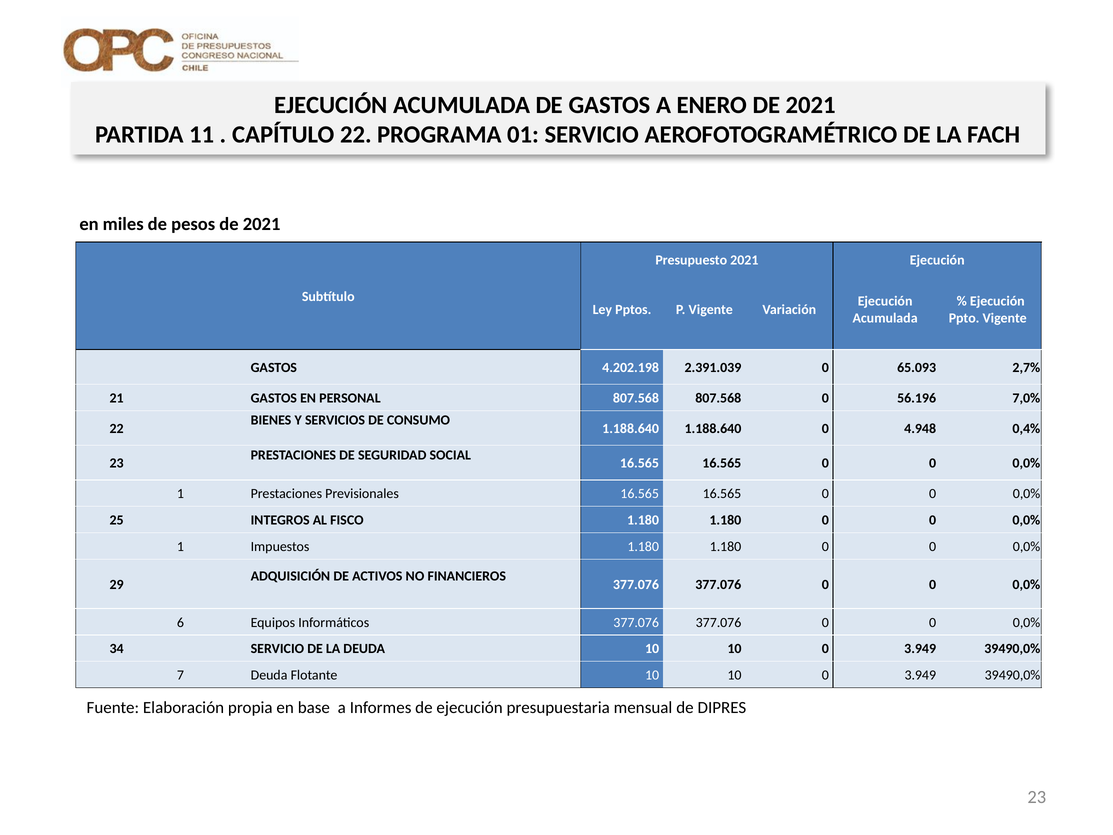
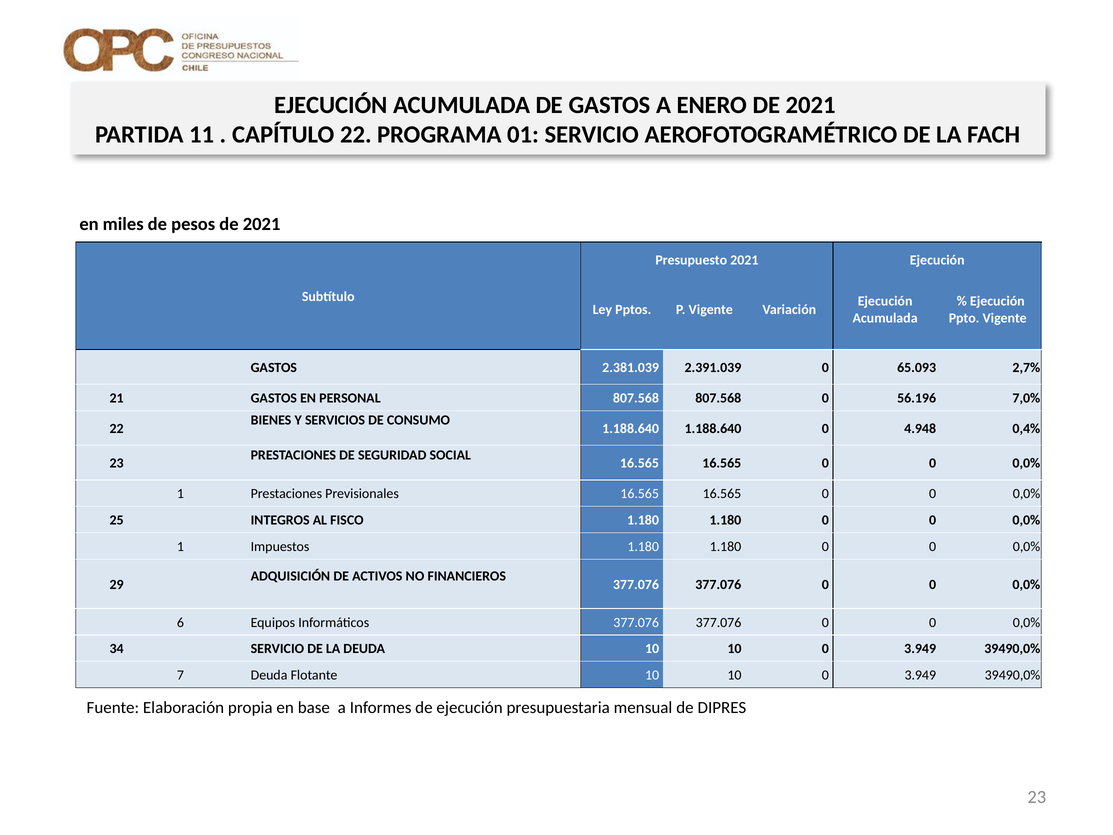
4.202.198: 4.202.198 -> 2.381.039
